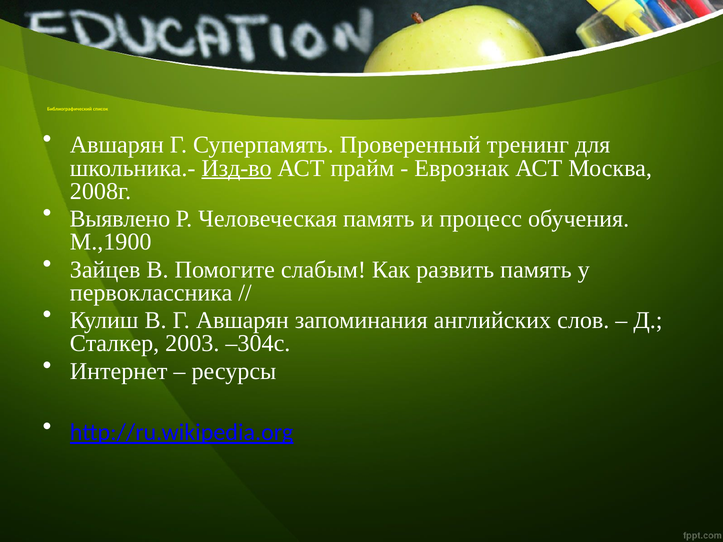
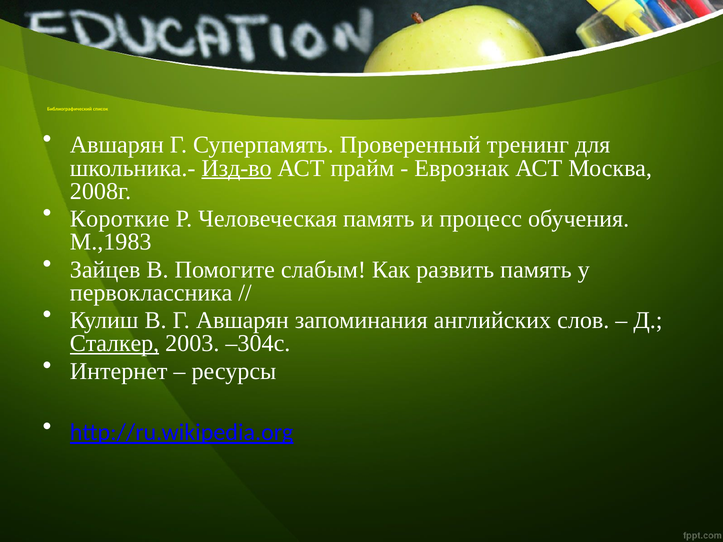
Выявлено: Выявлено -> Короткие
М.,1900: М.,1900 -> М.,1983
Сталкер underline: none -> present
